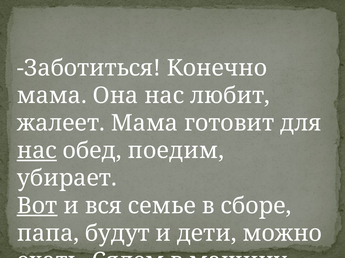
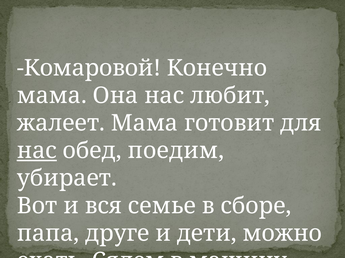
Заботиться: Заботиться -> Комаровой
Вот underline: present -> none
будут: будут -> друге
